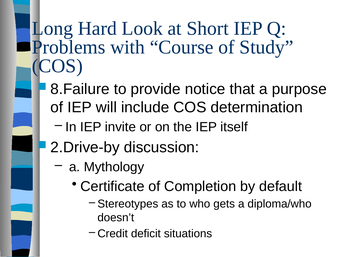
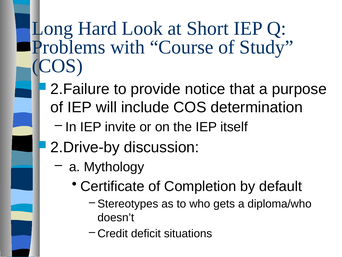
8.Failure: 8.Failure -> 2.Failure
